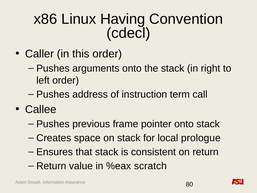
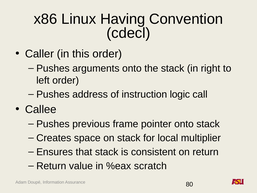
term: term -> logic
prologue: prologue -> multiplier
